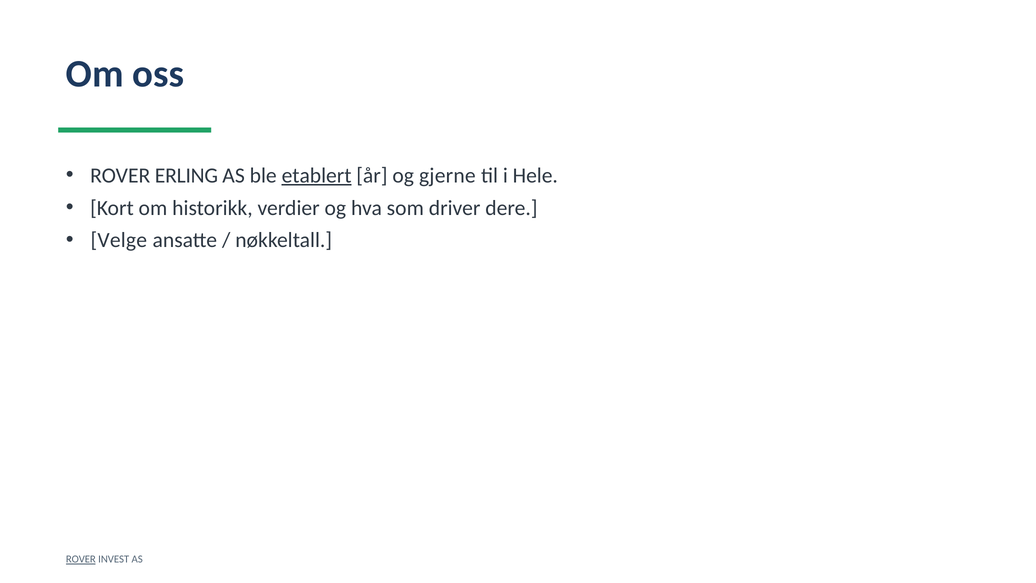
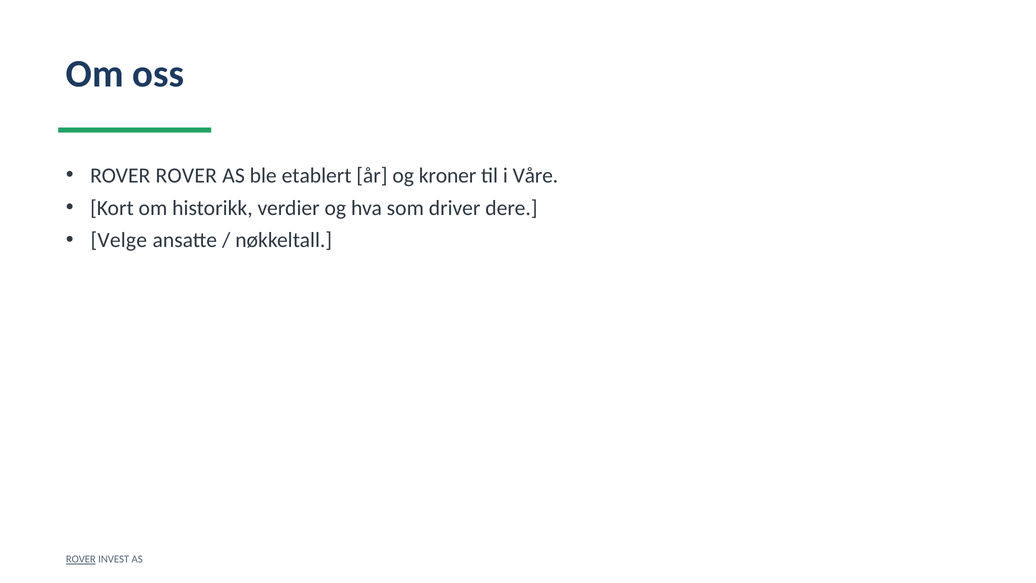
ROVER ERLING: ERLING -> ROVER
etablert underline: present -> none
gjerne: gjerne -> kroner
Hele: Hele -> Våre
